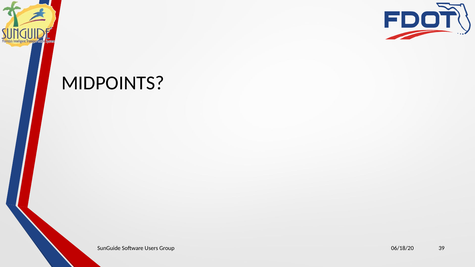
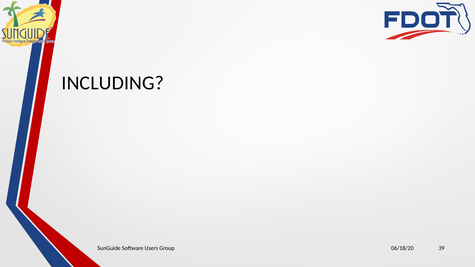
MIDPOINTS: MIDPOINTS -> INCLUDING
